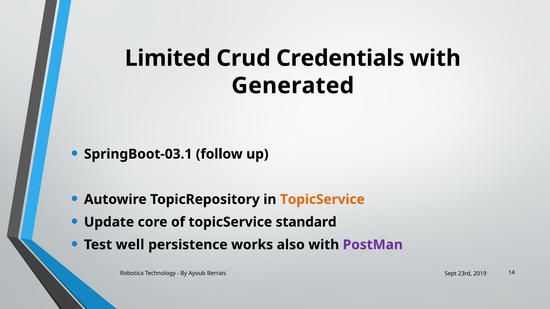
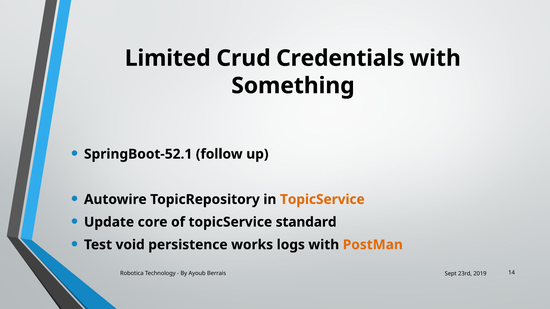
Generated: Generated -> Something
SpringBoot-03.1: SpringBoot-03.1 -> SpringBoot-52.1
well: well -> void
also: also -> logs
PostMan colour: purple -> orange
